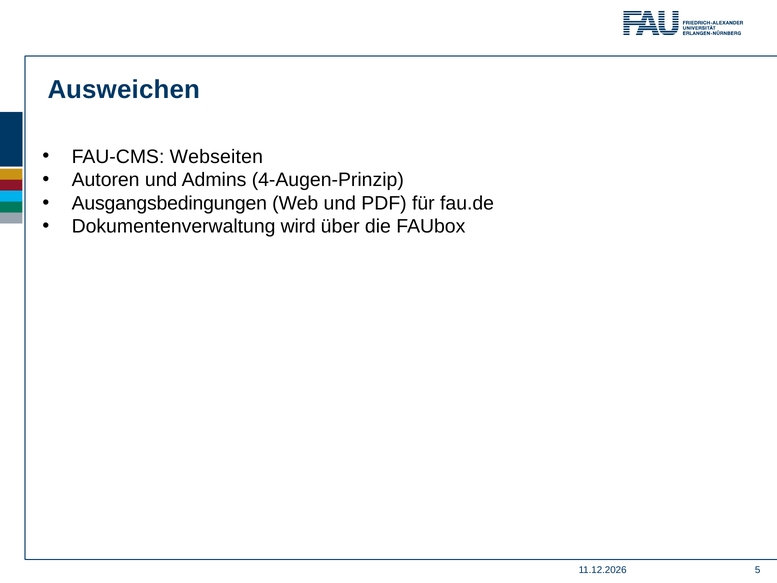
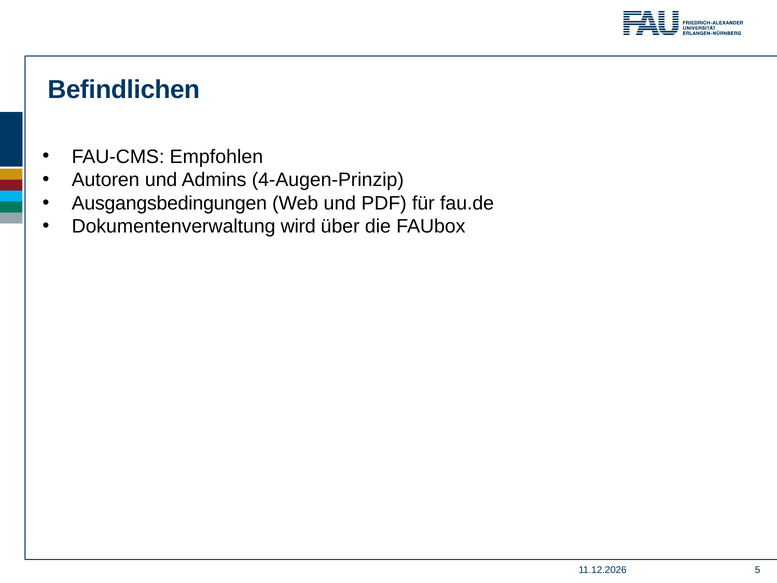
Ausweichen: Ausweichen -> Befindlichen
Webseiten: Webseiten -> Empfohlen
